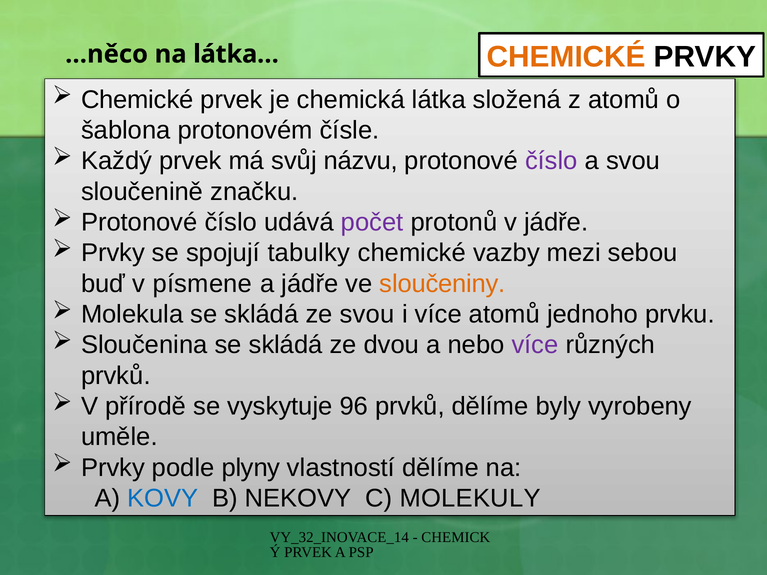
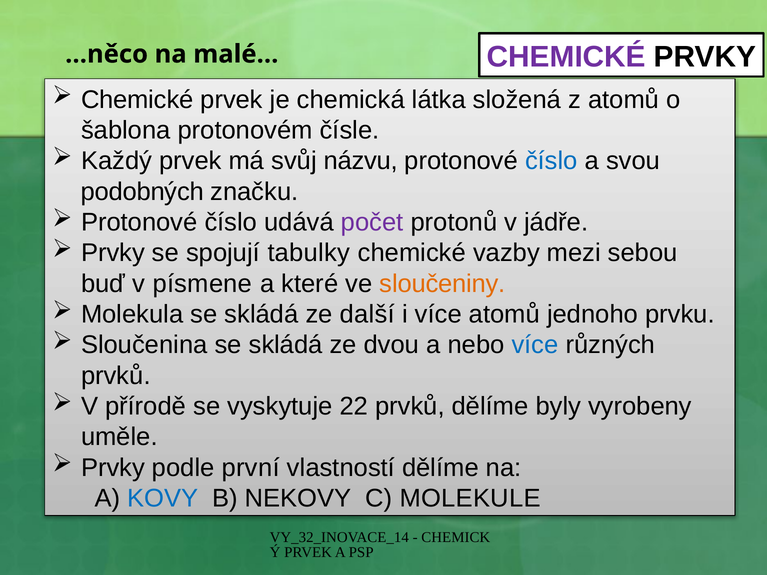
CHEMICKÉ at (566, 57) colour: orange -> purple
látka…: látka… -> malé…
číslo at (551, 161) colour: purple -> blue
sloučenině: sloučenině -> podobných
a jádře: jádře -> které
ze svou: svou -> další
více at (535, 345) colour: purple -> blue
96: 96 -> 22
plyny: plyny -> první
MOLEKULY: MOLEKULY -> MOLEKULE
